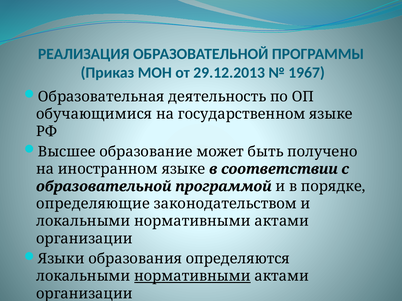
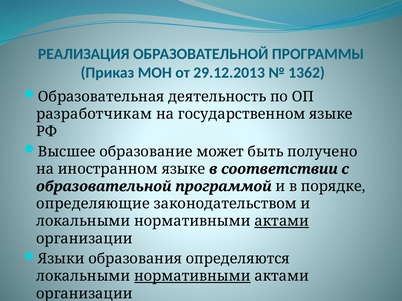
1967: 1967 -> 1362
обучающимися: обучающимися -> разработчикам
актами at (282, 222) underline: none -> present
